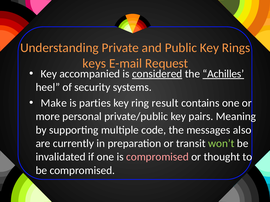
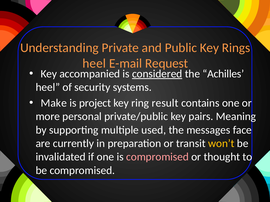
keys at (94, 64): keys -> heel
Achilles underline: present -> none
parties: parties -> project
code: code -> used
also: also -> face
won’t colour: light green -> yellow
